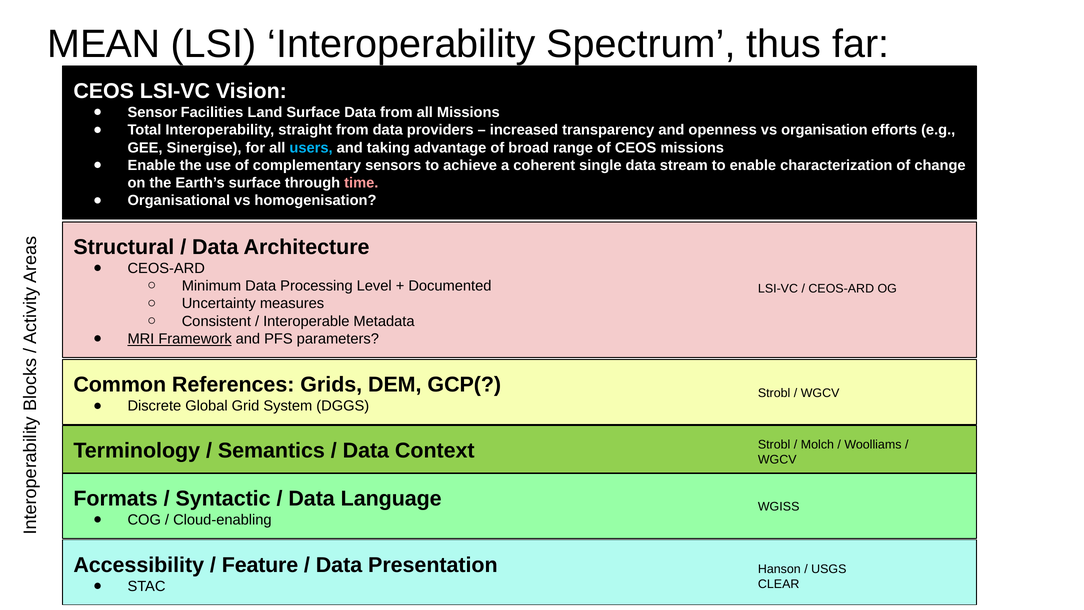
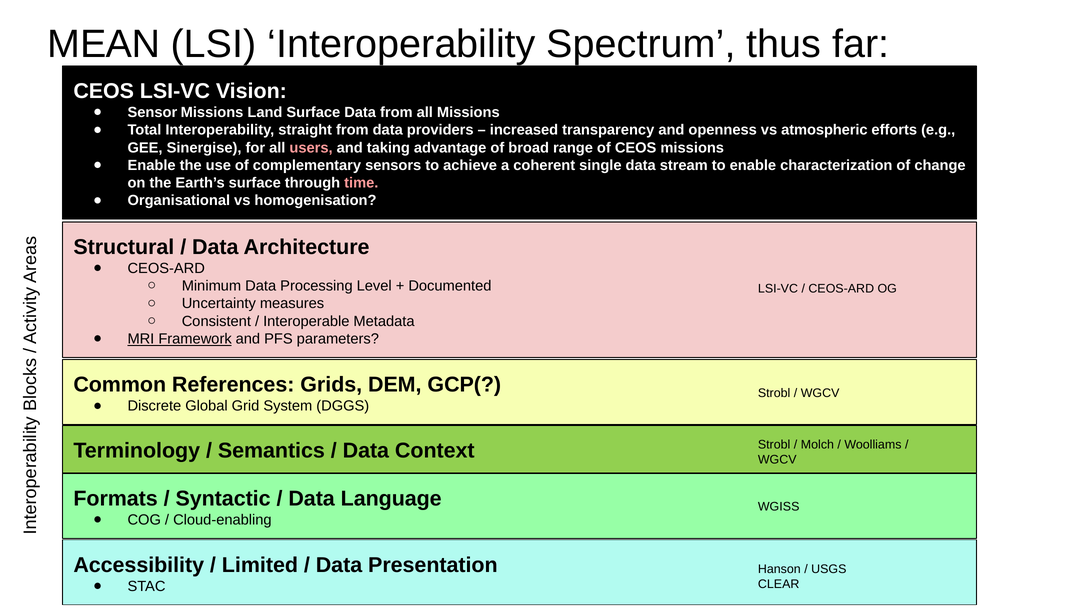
Sensor Facilities: Facilities -> Missions
organisation: organisation -> atmospheric
users colour: light blue -> pink
Feature: Feature -> Limited
